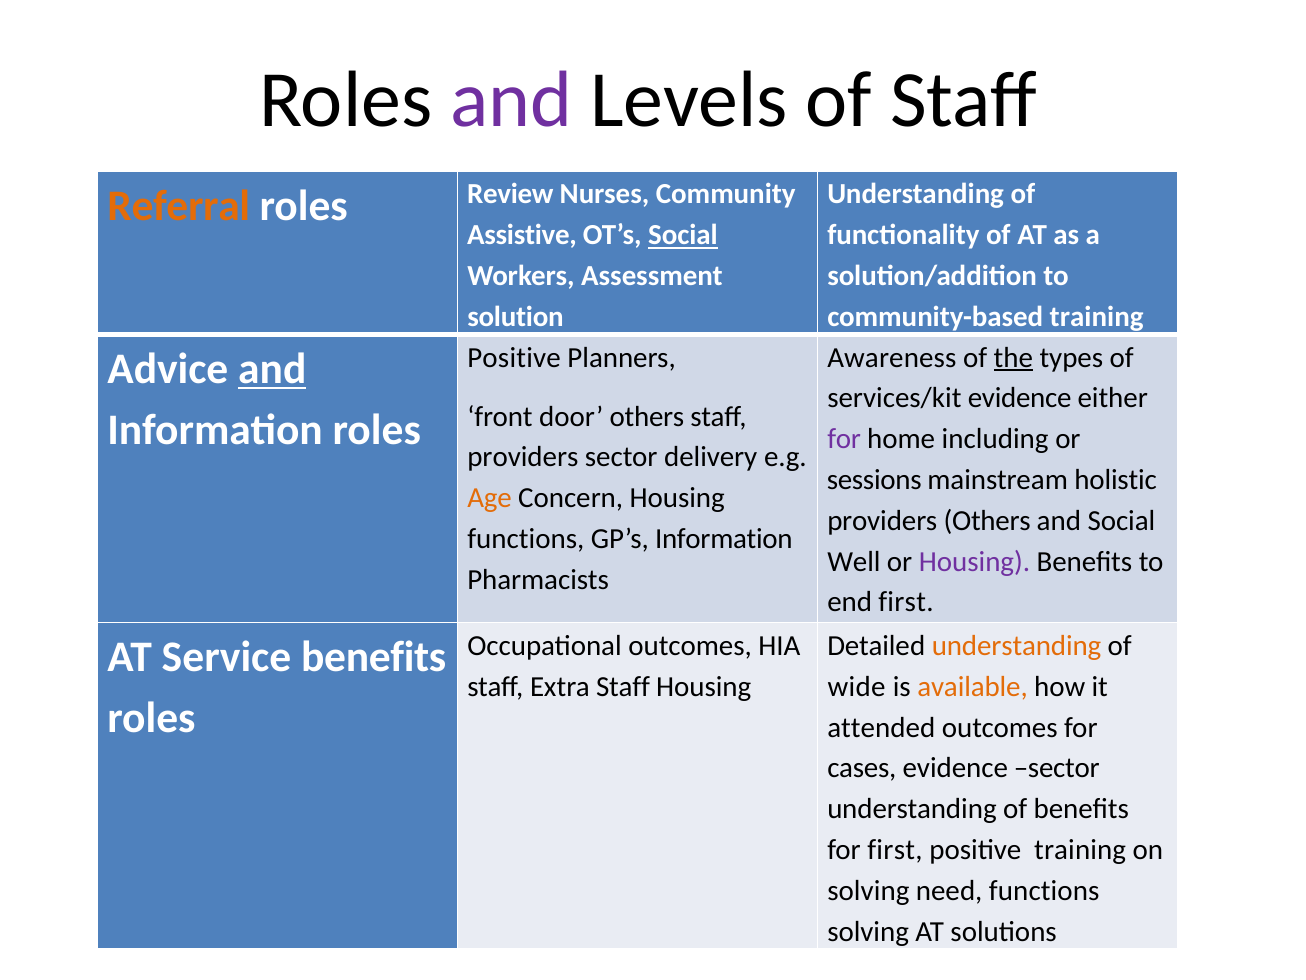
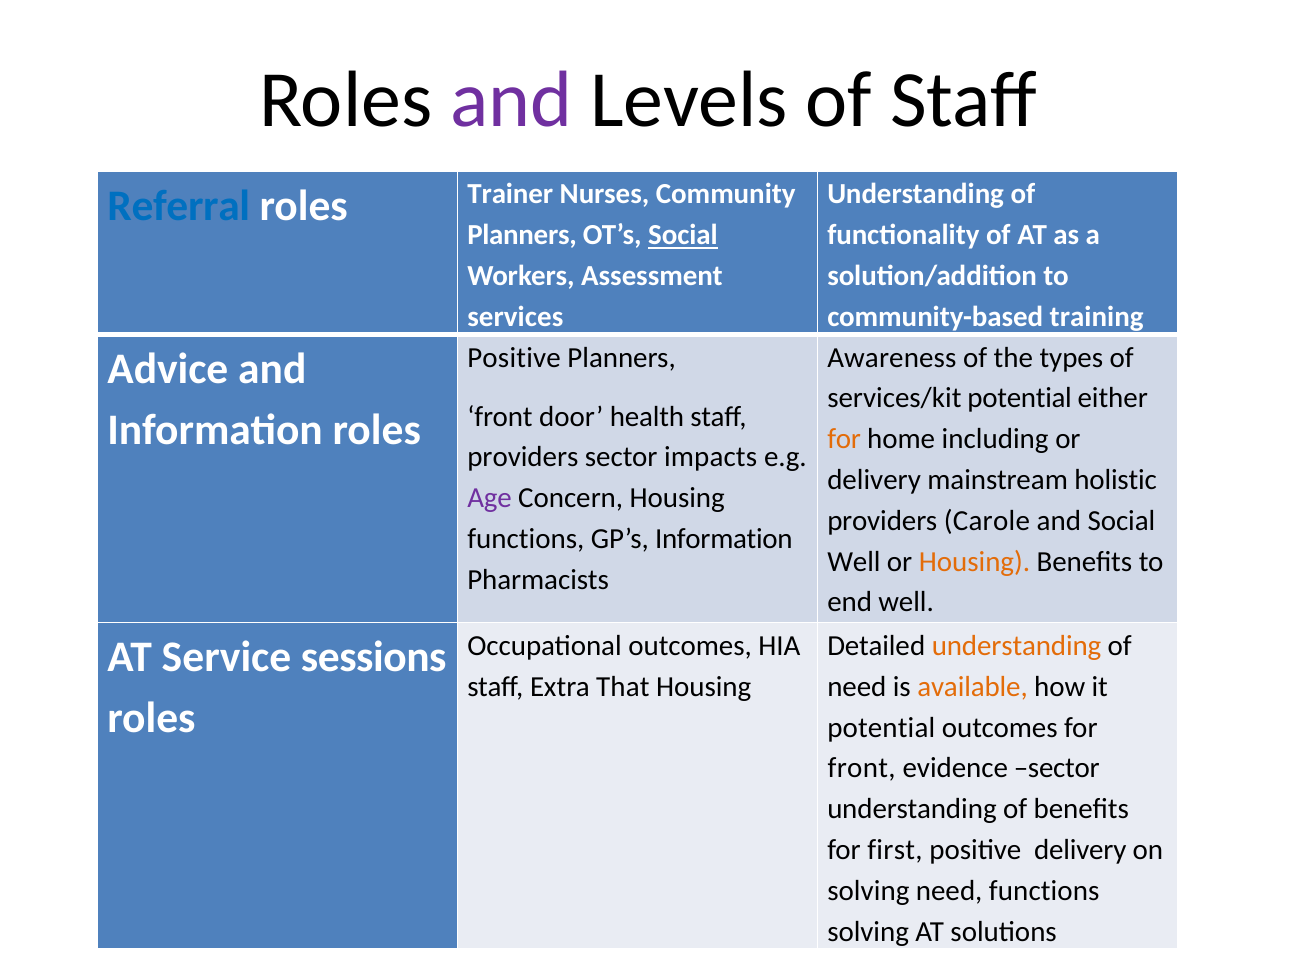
Referral colour: orange -> blue
Review: Review -> Trainer
Assistive at (522, 235): Assistive -> Planners
solution: solution -> services
the underline: present -> none
and at (272, 369) underline: present -> none
services/kit evidence: evidence -> potential
door others: others -> health
for at (844, 439) colour: purple -> orange
delivery: delivery -> impacts
sessions at (874, 480): sessions -> delivery
Age colour: orange -> purple
providers Others: Others -> Carole
Housing at (975, 561) colour: purple -> orange
end first: first -> well
Service benefits: benefits -> sessions
Extra Staff: Staff -> That
wide at (857, 686): wide -> need
attended at (881, 727): attended -> potential
cases at (862, 768): cases -> front
positive training: training -> delivery
